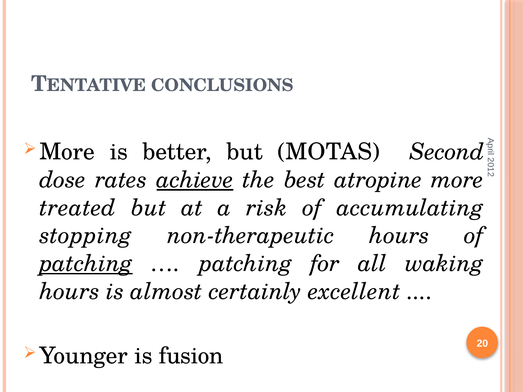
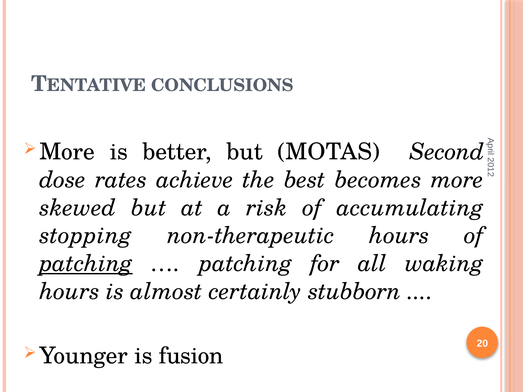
achieve underline: present -> none
atropine: atropine -> becomes
treated: treated -> skewed
excellent: excellent -> stubborn
